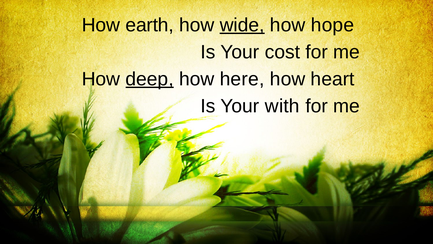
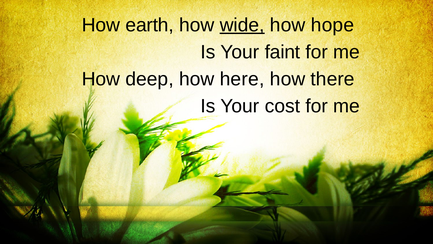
cost: cost -> faint
deep underline: present -> none
heart: heart -> there
with: with -> cost
